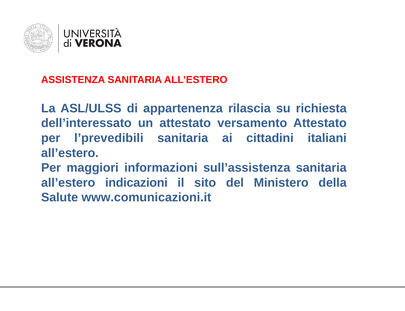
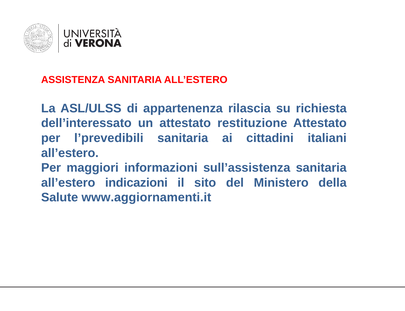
versamento: versamento -> restituzione
www.comunicazioni.it: www.comunicazioni.it -> www.aggiornamenti.it
